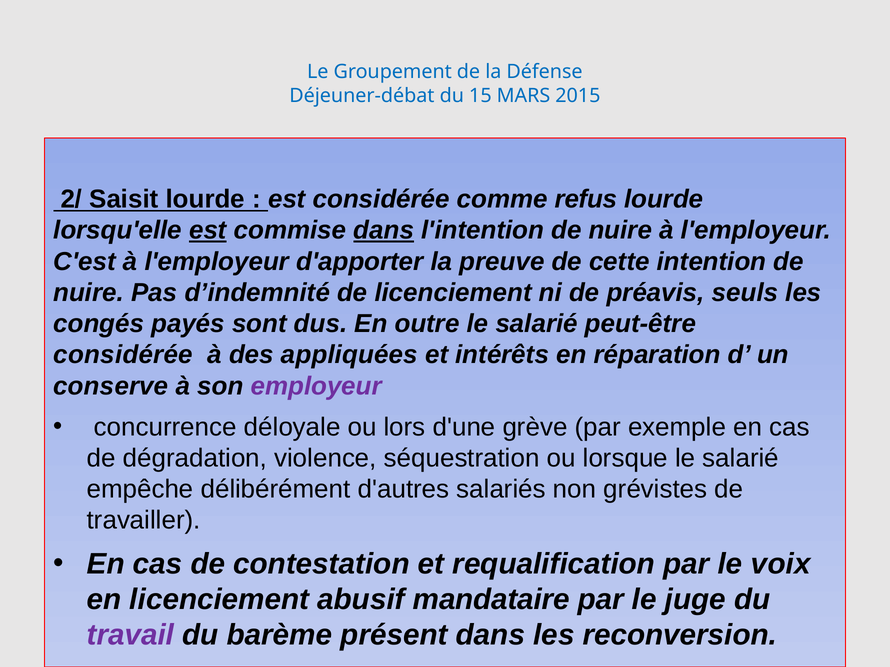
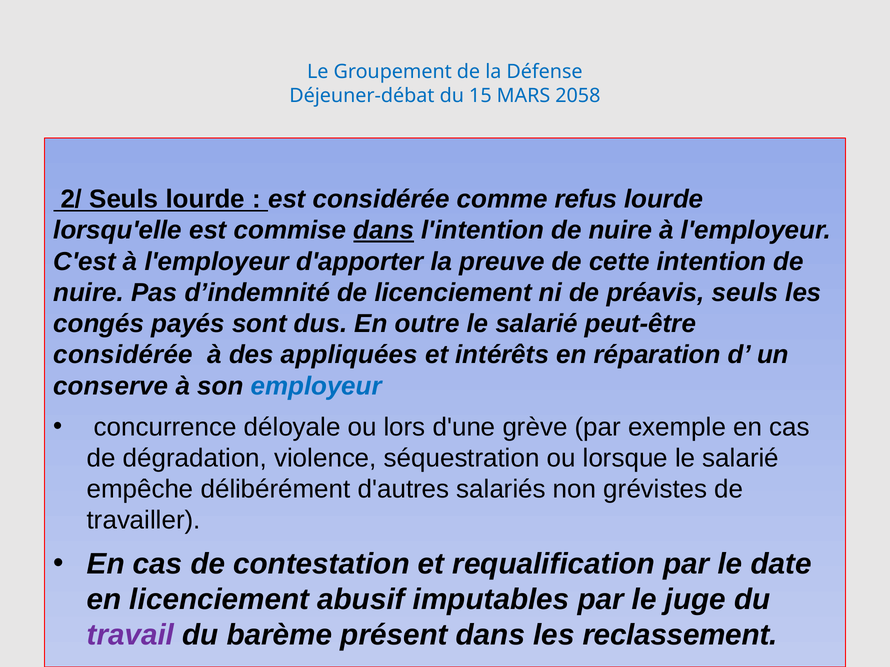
2015: 2015 -> 2058
2/ Saisit: Saisit -> Seuls
est at (208, 231) underline: present -> none
employeur colour: purple -> blue
voix: voix -> date
mandataire: mandataire -> imputables
reconversion: reconversion -> reclassement
